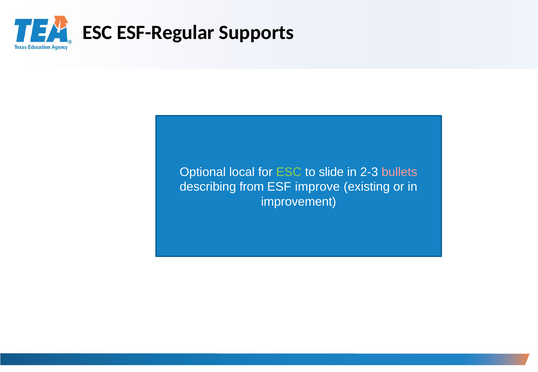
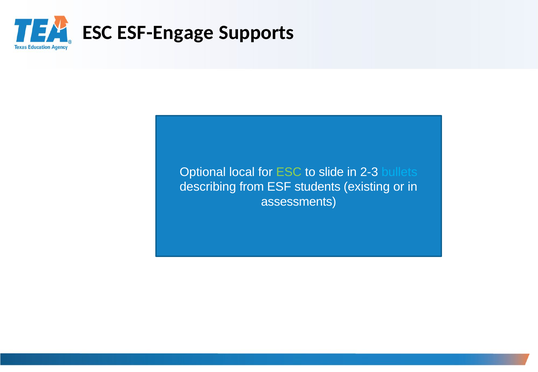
ESF-Regular: ESF-Regular -> ESF-Engage
bullets colour: pink -> light blue
improve: improve -> students
improvement: improvement -> assessments
